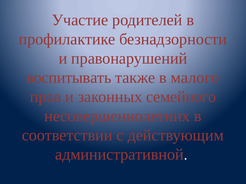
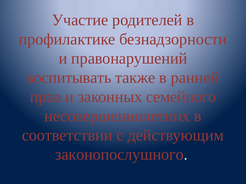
малого: малого -> ранней
административной: административной -> законопослушного
